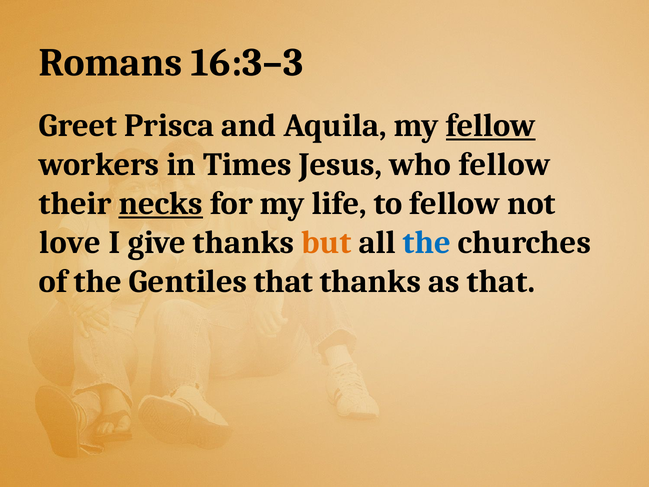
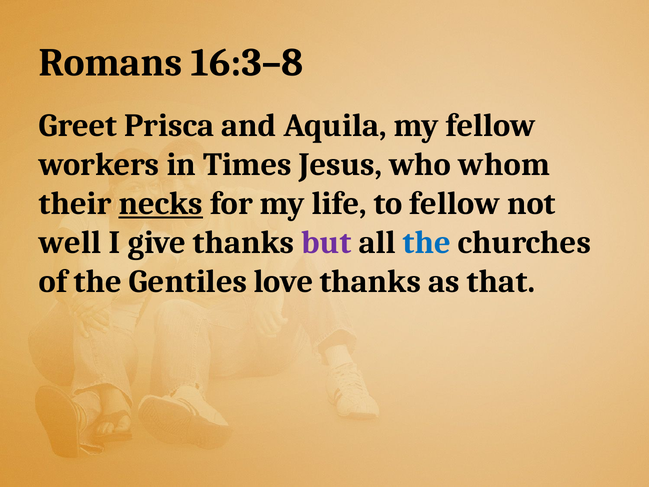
16:3–3: 16:3–3 -> 16:3–8
fellow at (491, 126) underline: present -> none
who fellow: fellow -> whom
love: love -> well
but colour: orange -> purple
Gentiles that: that -> love
